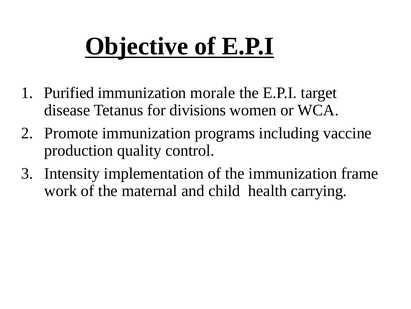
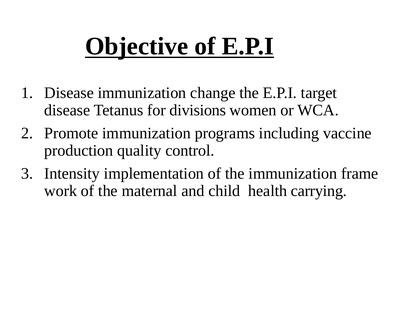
Purified at (69, 93): Purified -> Disease
morale: morale -> change
